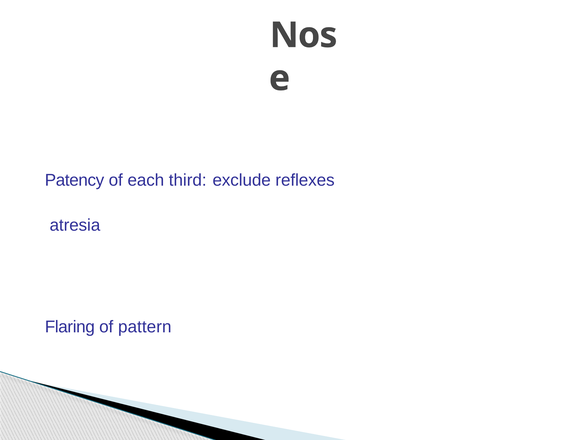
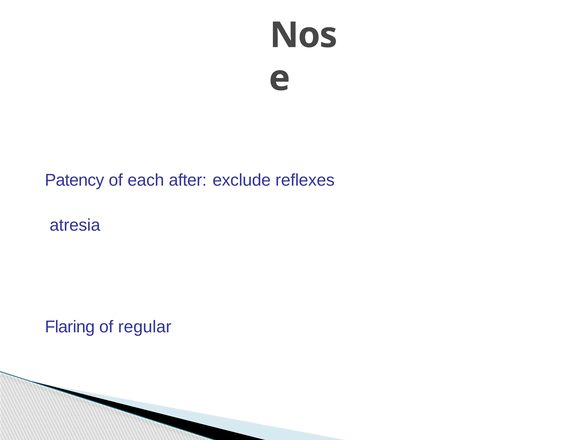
third: third -> after
pattern: pattern -> regular
